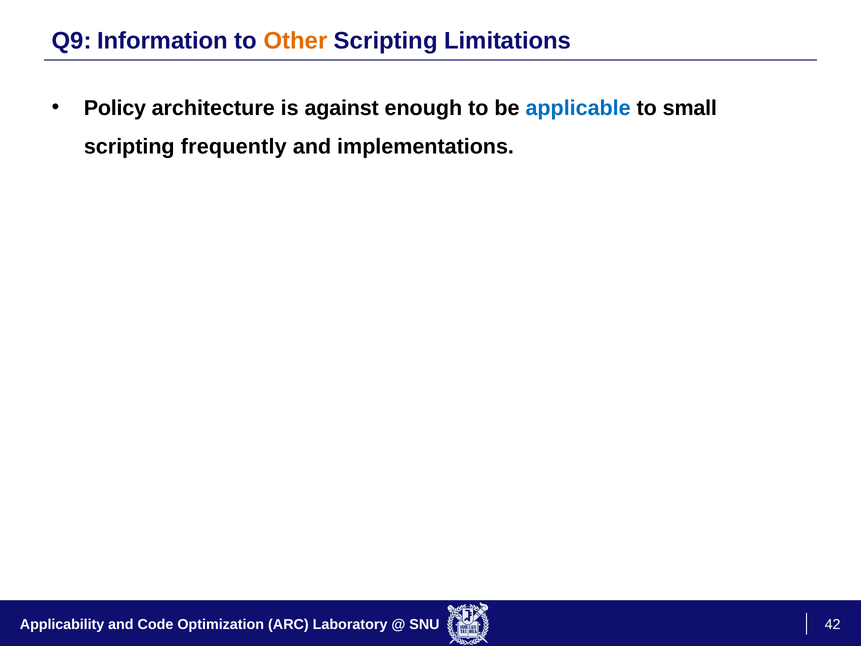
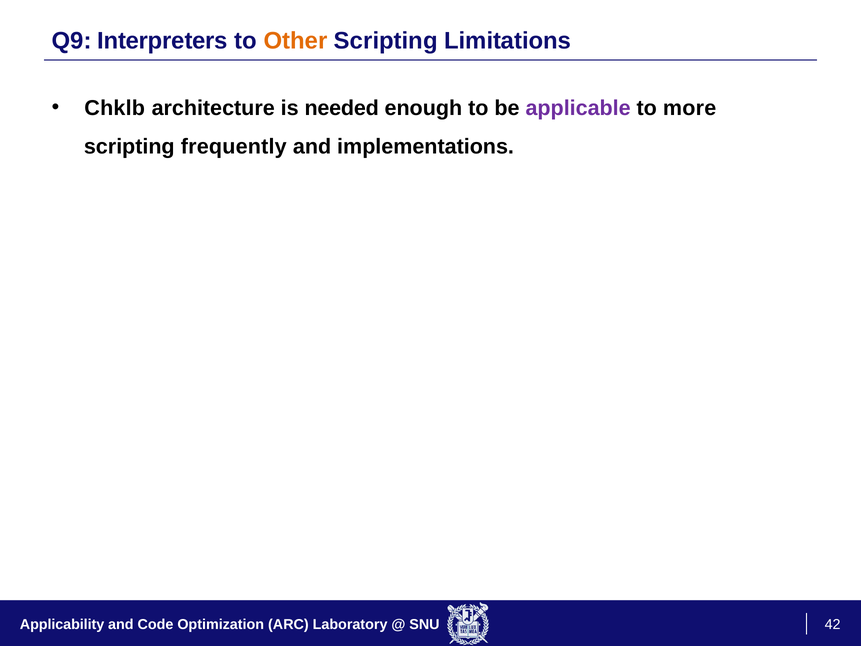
Information: Information -> Interpreters
Policy: Policy -> Chklb
against: against -> needed
applicable colour: blue -> purple
small: small -> more
